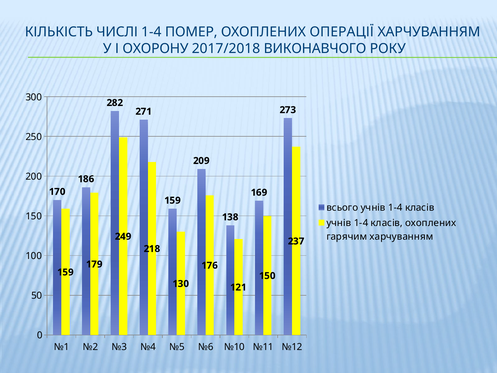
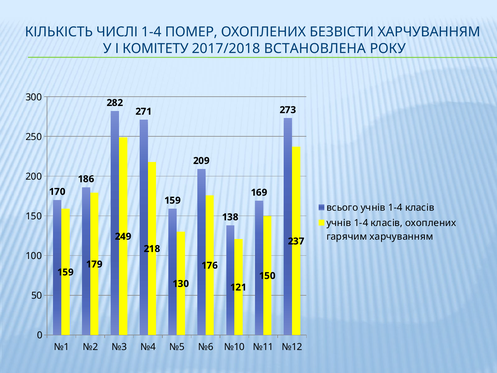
ОПЕРАЦІЇ: ОПЕРАЦІЇ -> БЕЗВІСТИ
ОХОРОНУ: ОХОРОНУ -> КОМІТЕТУ
ВИКОНАВЧОГО: ВИКОНАВЧОГО -> ВСТАНОВЛЕНА
